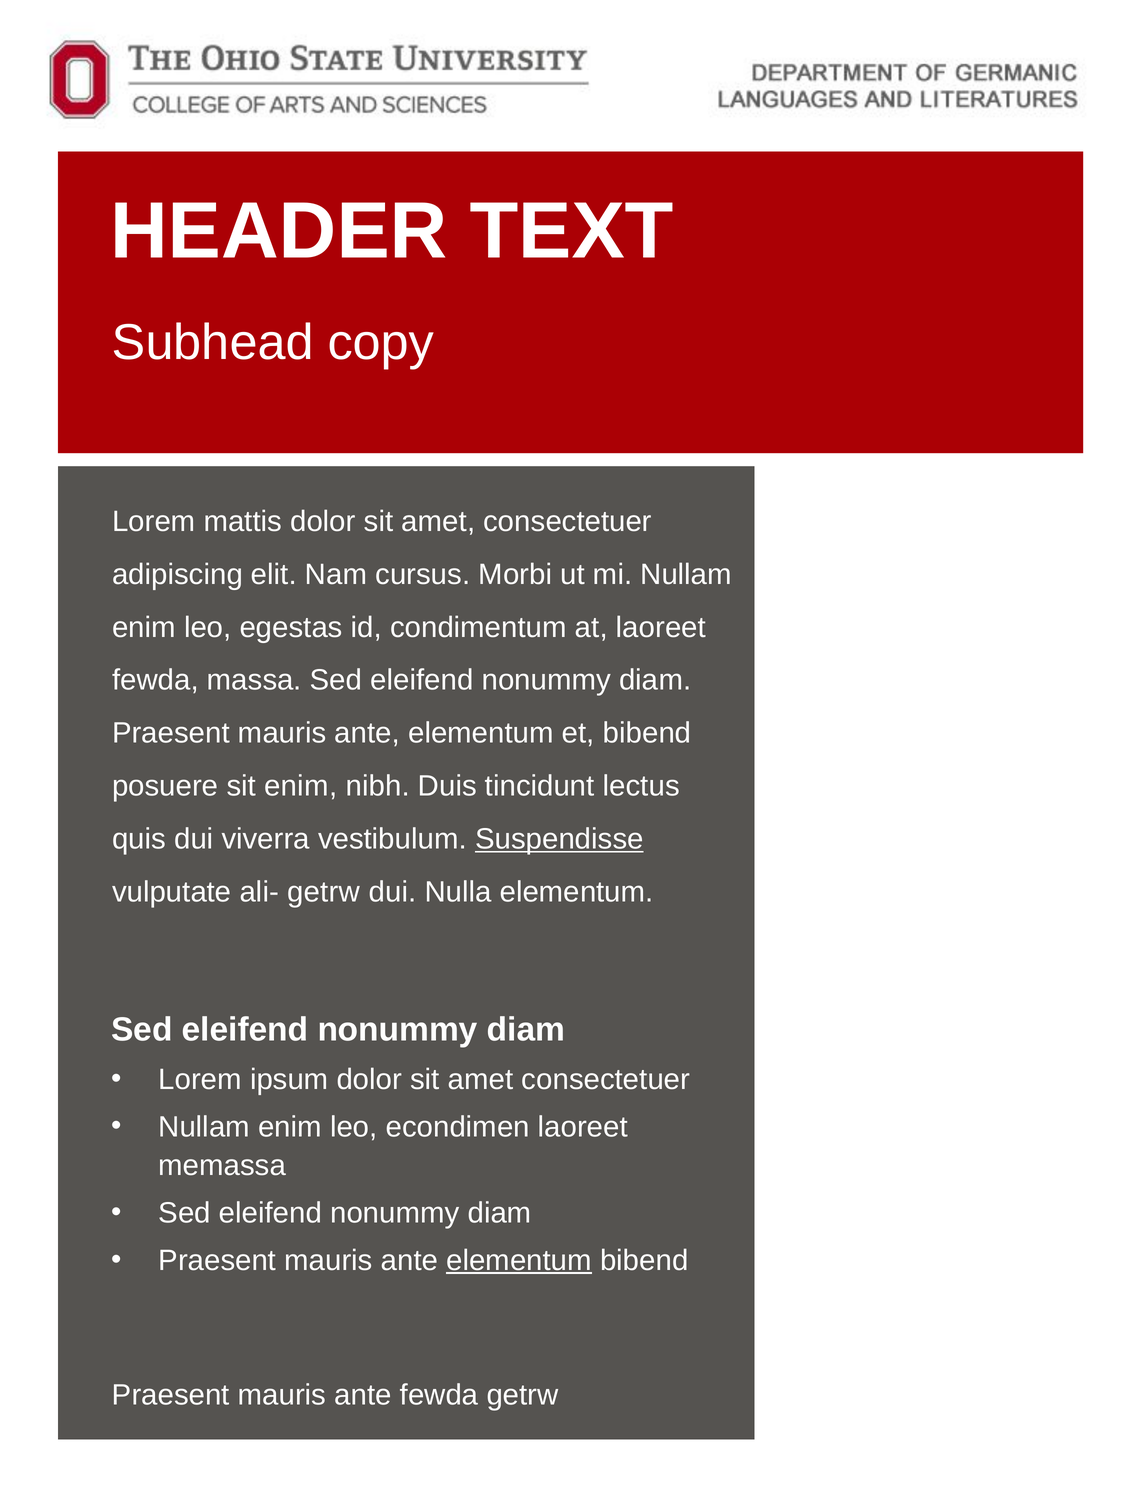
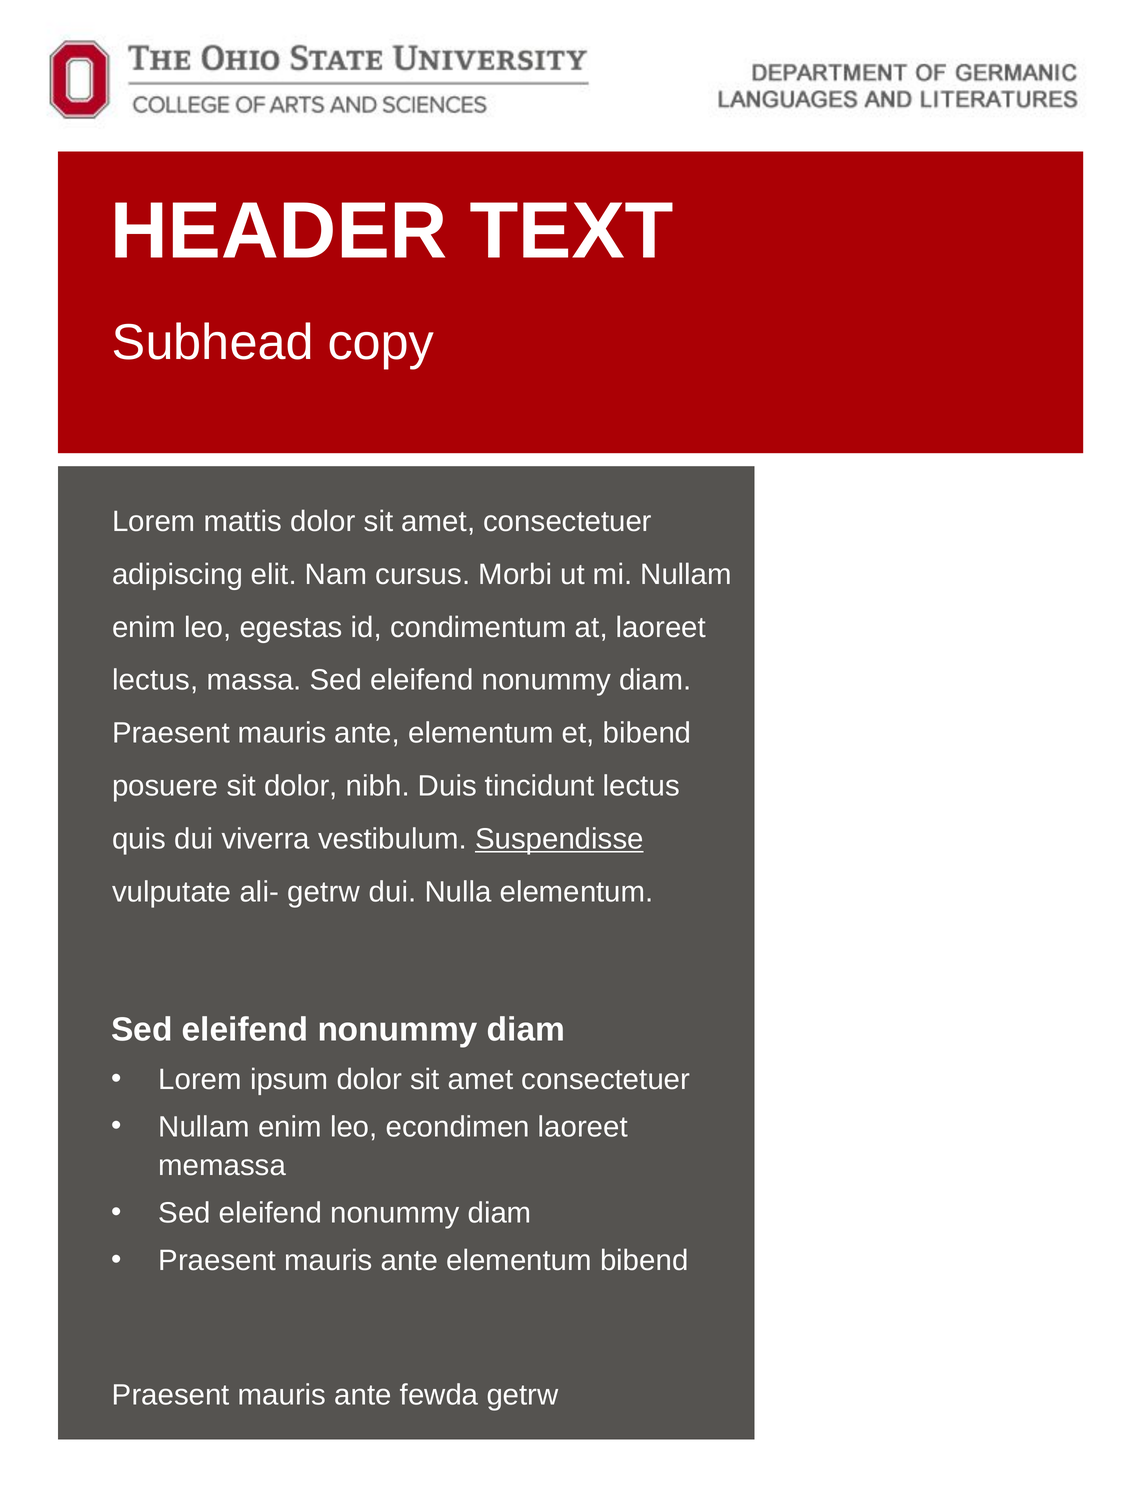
fewda at (155, 680): fewda -> lectus
sit enim: enim -> dolor
elementum at (519, 1260) underline: present -> none
